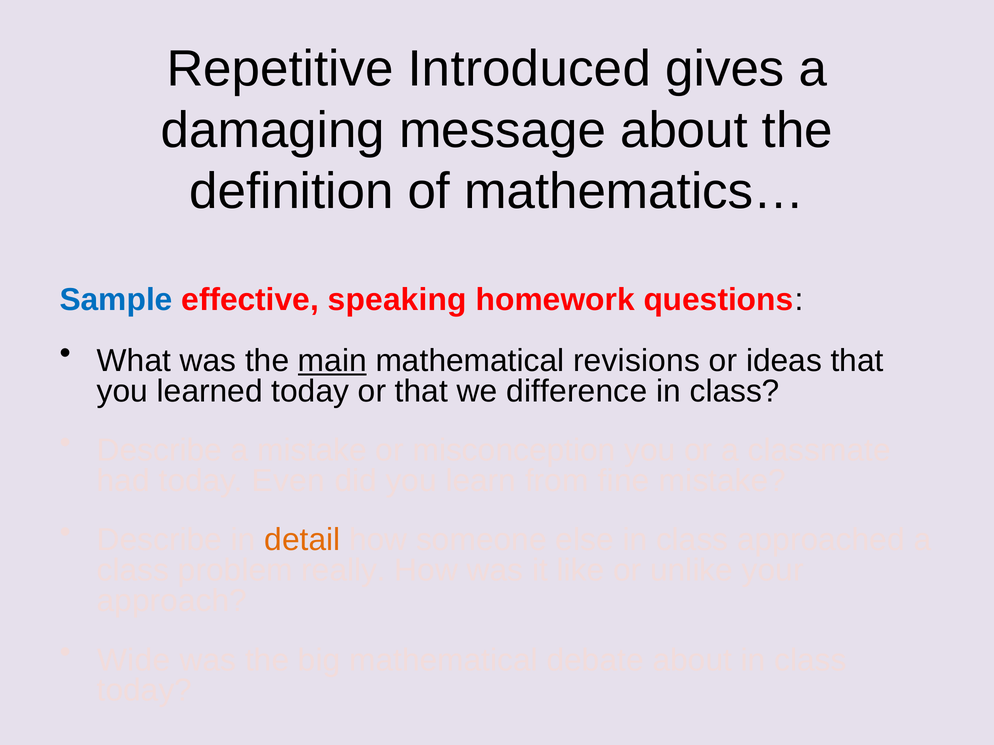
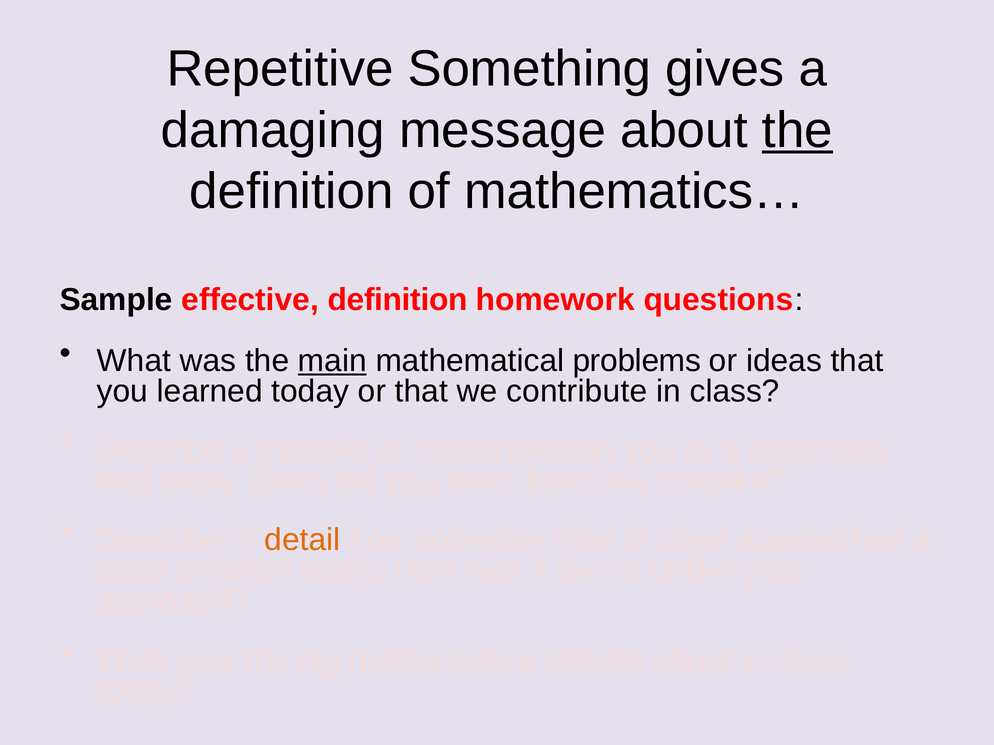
Introduced: Introduced -> Something
the at (797, 130) underline: none -> present
Sample colour: blue -> black
effective speaking: speaking -> definition
revisions: revisions -> problems
difference: difference -> contribute
